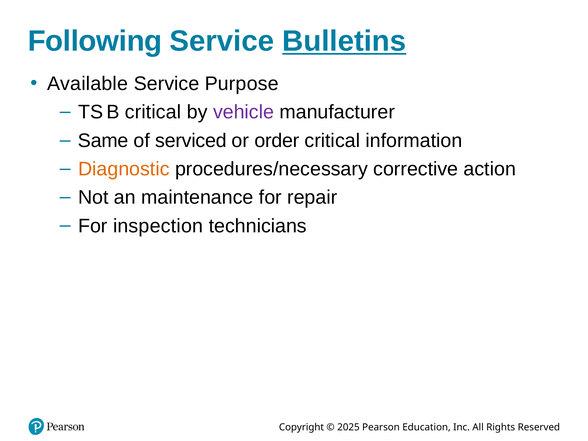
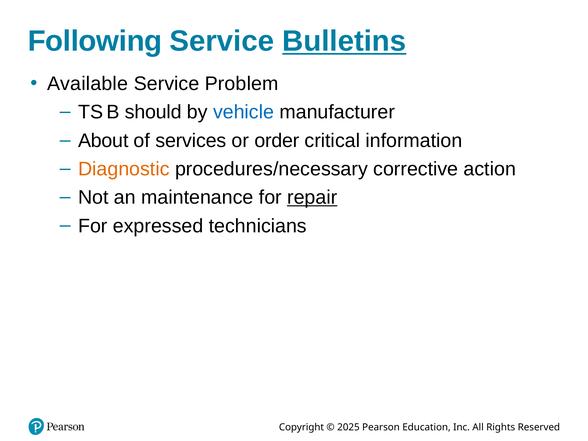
Purpose: Purpose -> Problem
B critical: critical -> should
vehicle colour: purple -> blue
Same: Same -> About
serviced: serviced -> services
repair underline: none -> present
inspection: inspection -> expressed
